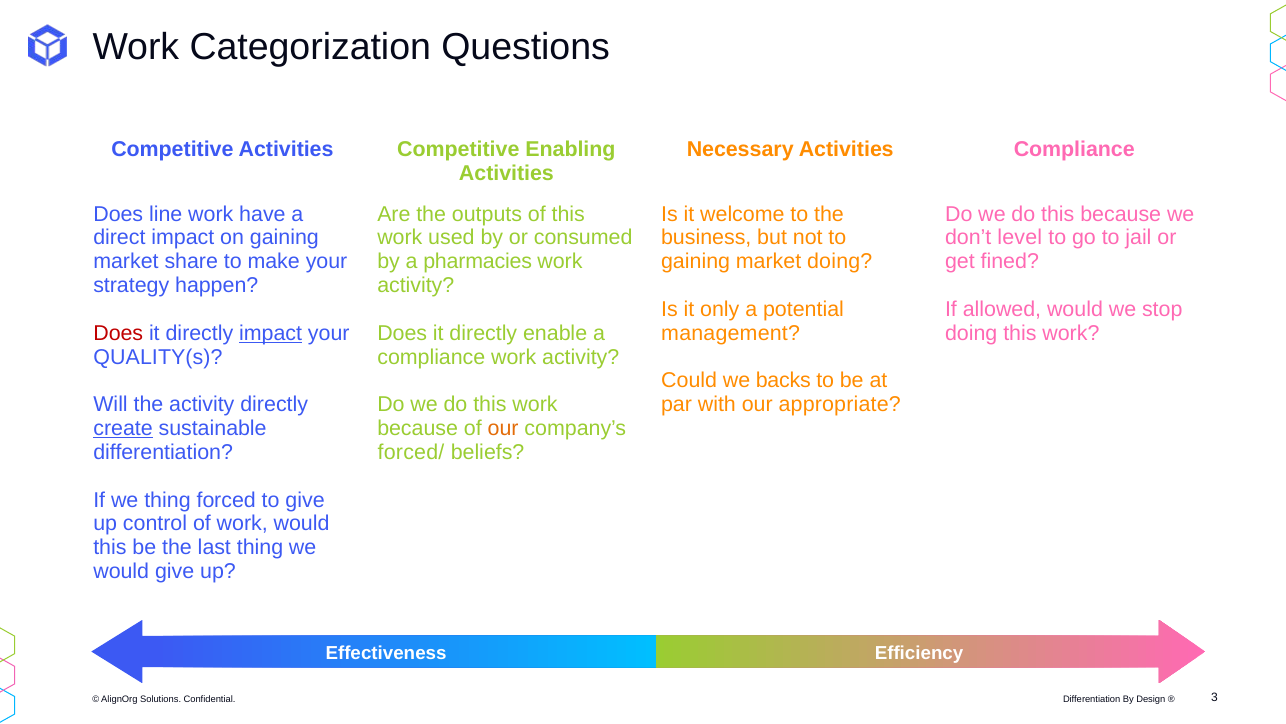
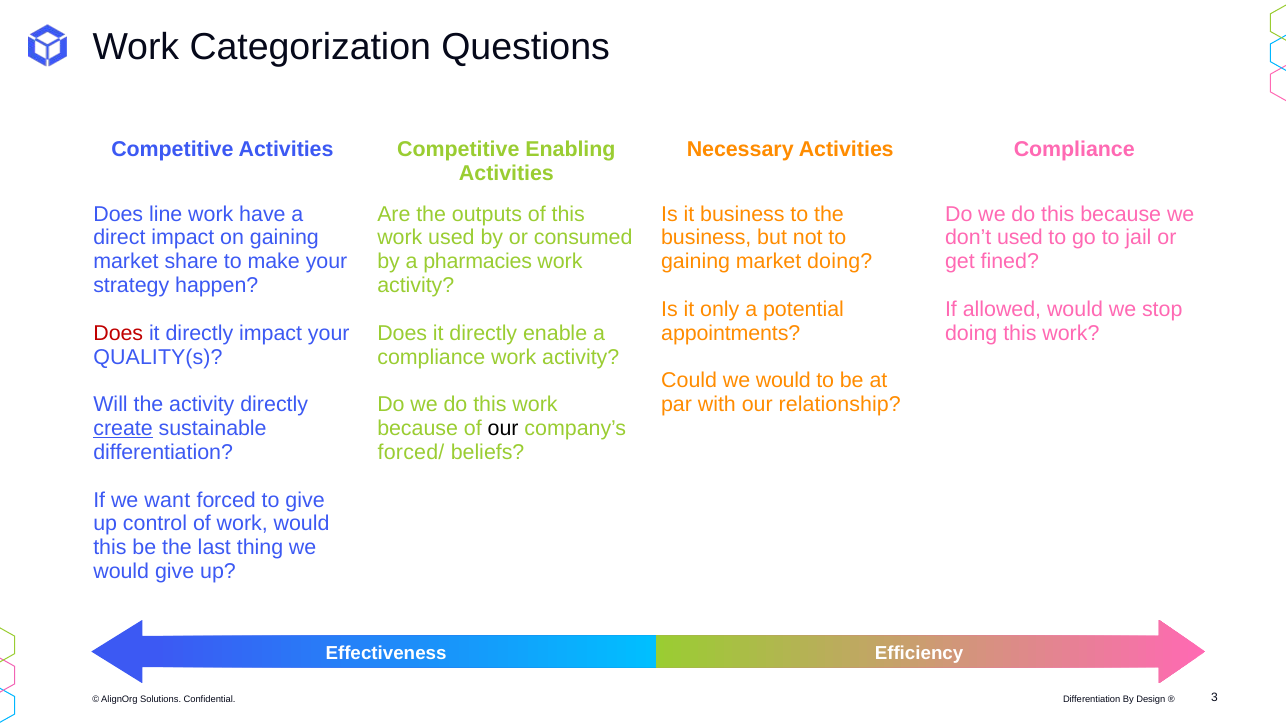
it welcome: welcome -> business
don’t level: level -> used
impact at (271, 333) underline: present -> none
management: management -> appointments
Could we backs: backs -> would
appropriate: appropriate -> relationship
our at (503, 428) colour: orange -> black
we thing: thing -> want
